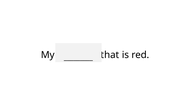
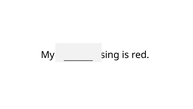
that: that -> sing
